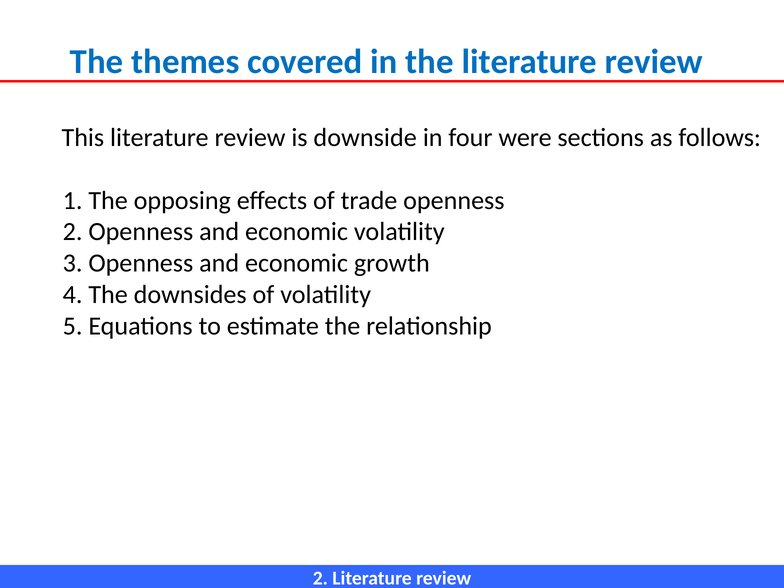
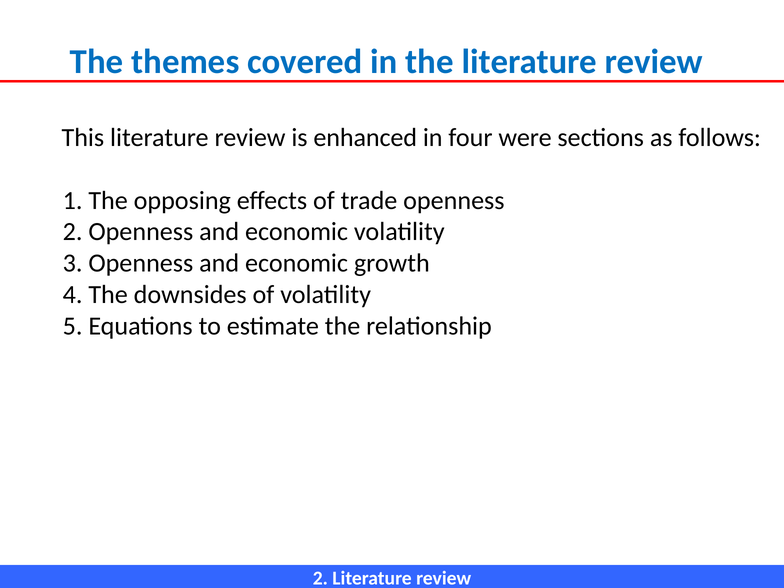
downside: downside -> enhanced
